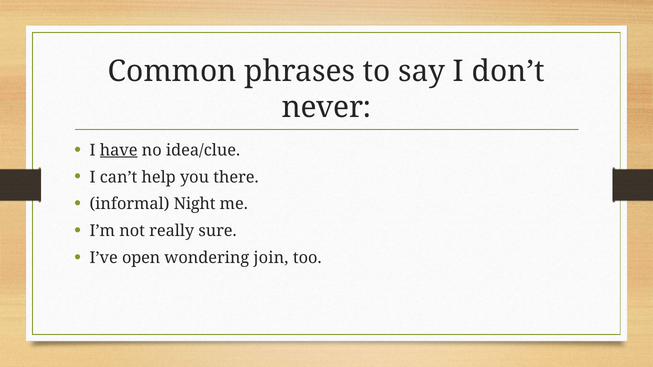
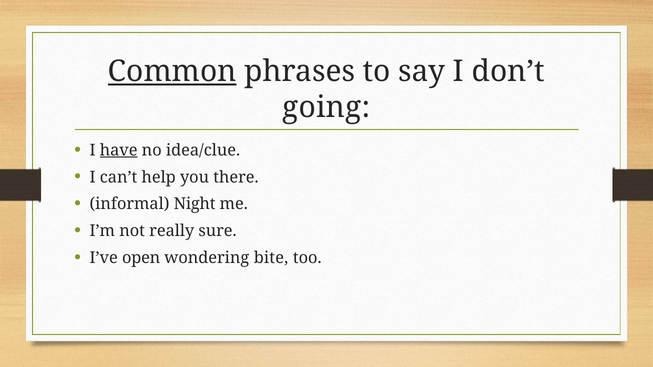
Common underline: none -> present
never: never -> going
join: join -> bite
